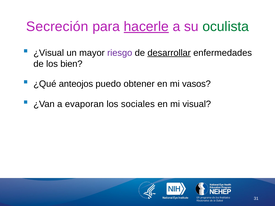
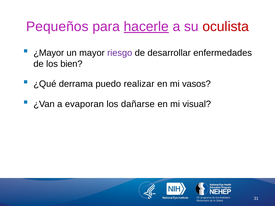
Secreción: Secreción -> Pequeños
oculista colour: green -> red
¿Visual: ¿Visual -> ¿Mayor
desarrollar underline: present -> none
anteojos: anteojos -> derrama
obtener: obtener -> realizar
sociales: sociales -> dañarse
